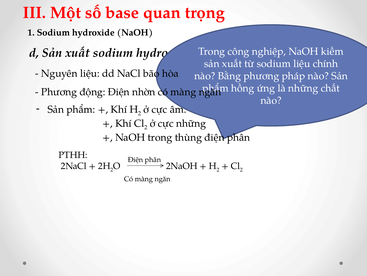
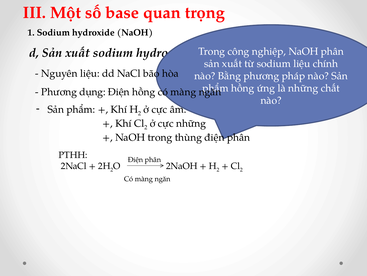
NaOH kiềm: kiềm -> phân
động: động -> dụng
Điện nhờn: nhờn -> hồng
